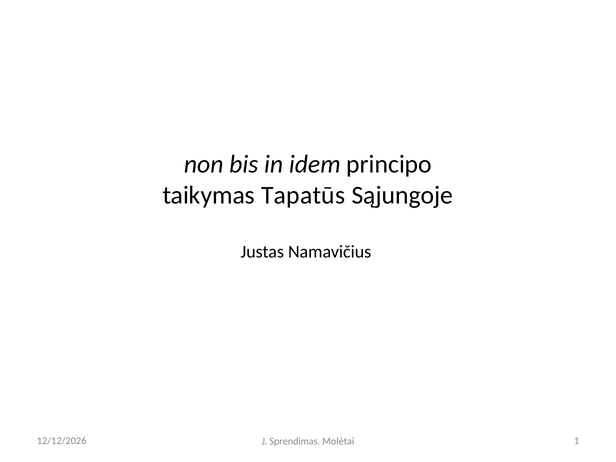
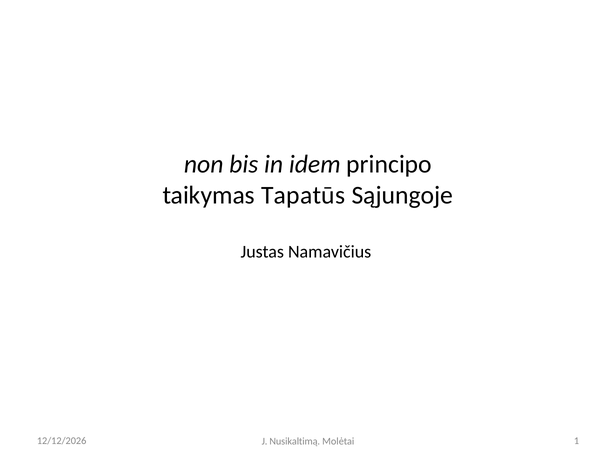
Sprendimas: Sprendimas -> Nusikaltimą
